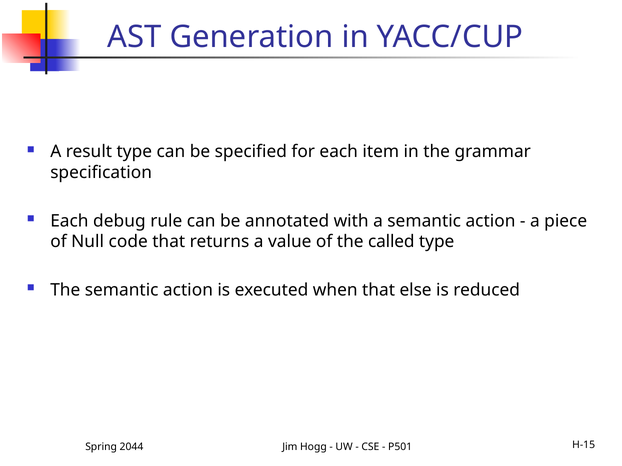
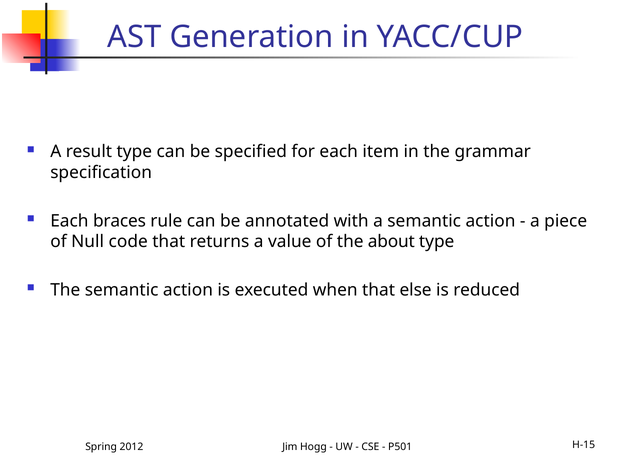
debug: debug -> braces
called: called -> about
2044: 2044 -> 2012
